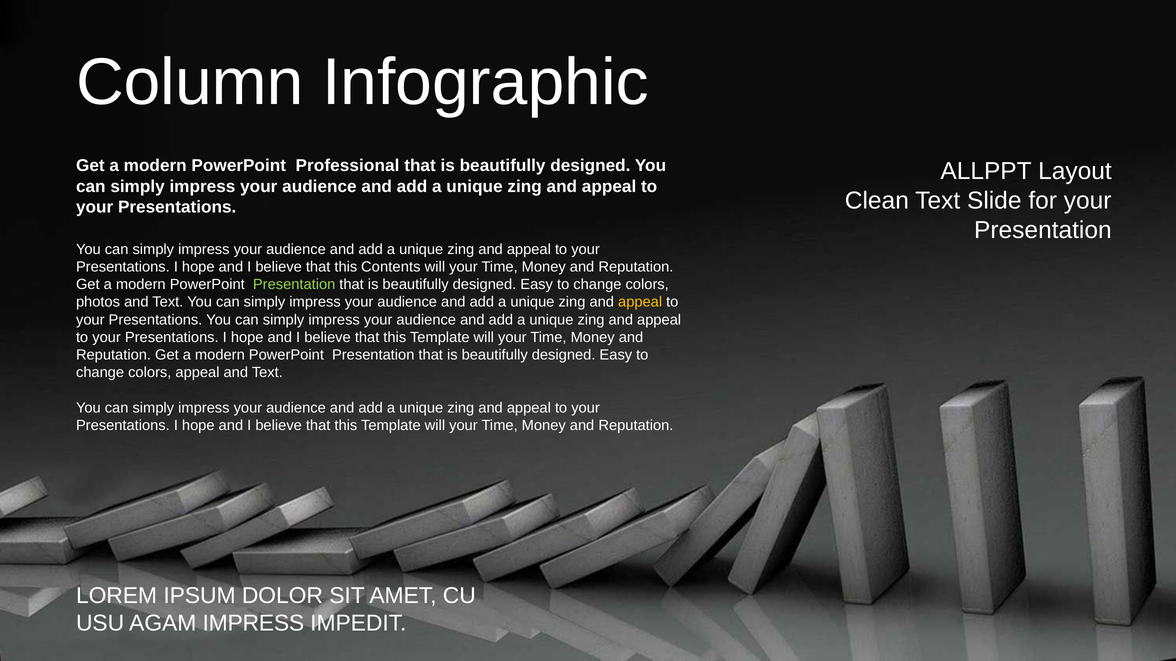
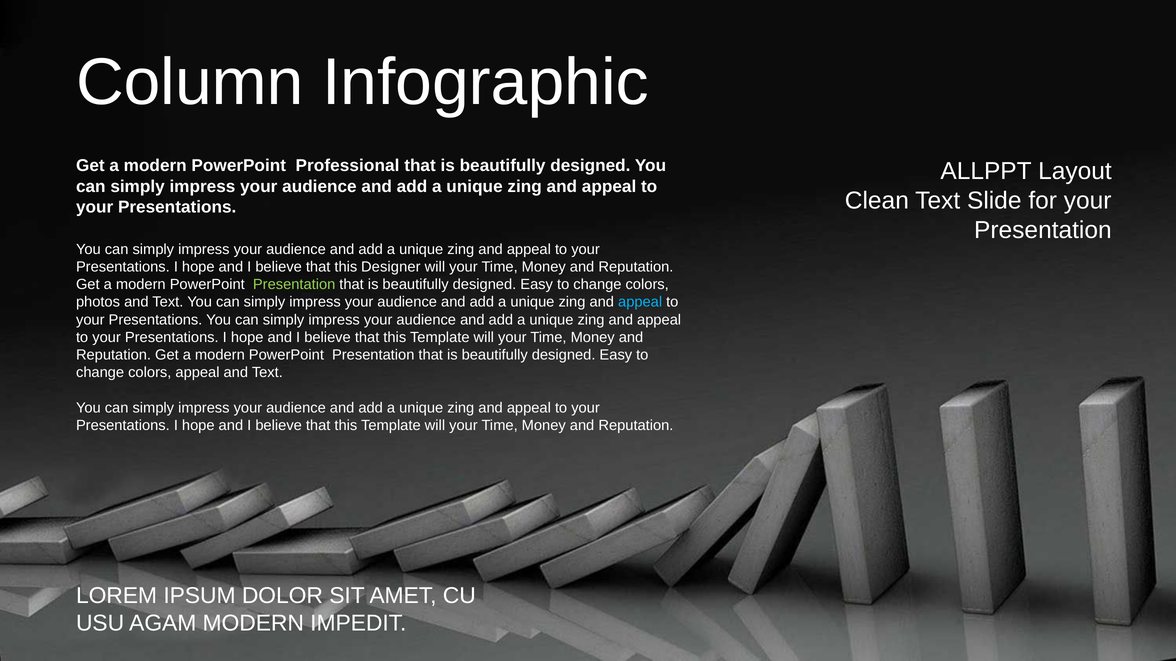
Contents: Contents -> Designer
appeal at (640, 302) colour: yellow -> light blue
AGAM IMPRESS: IMPRESS -> MODERN
